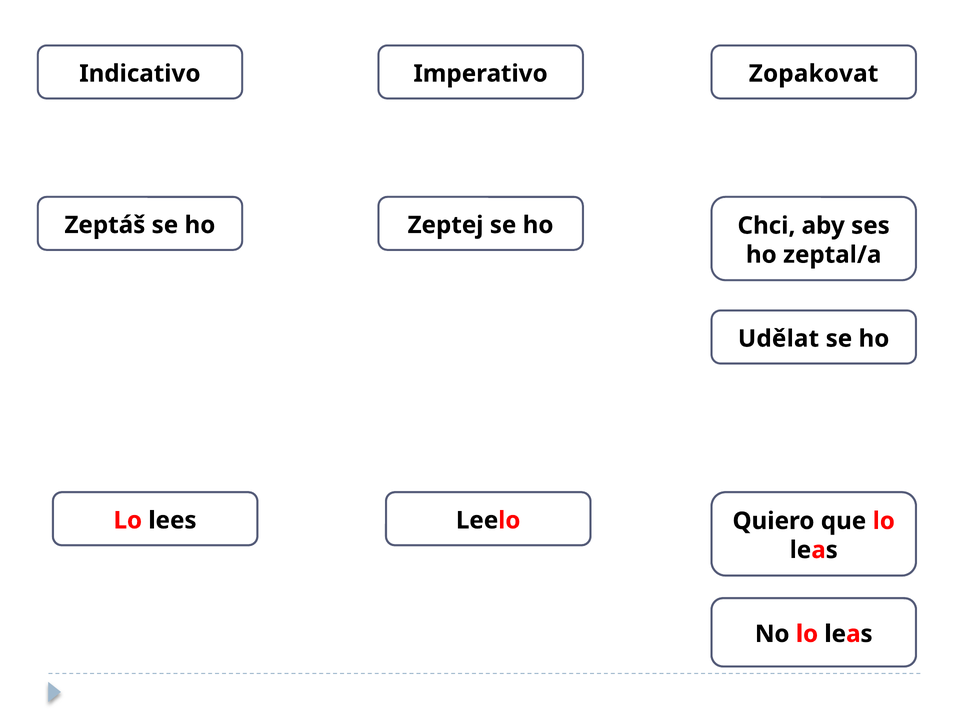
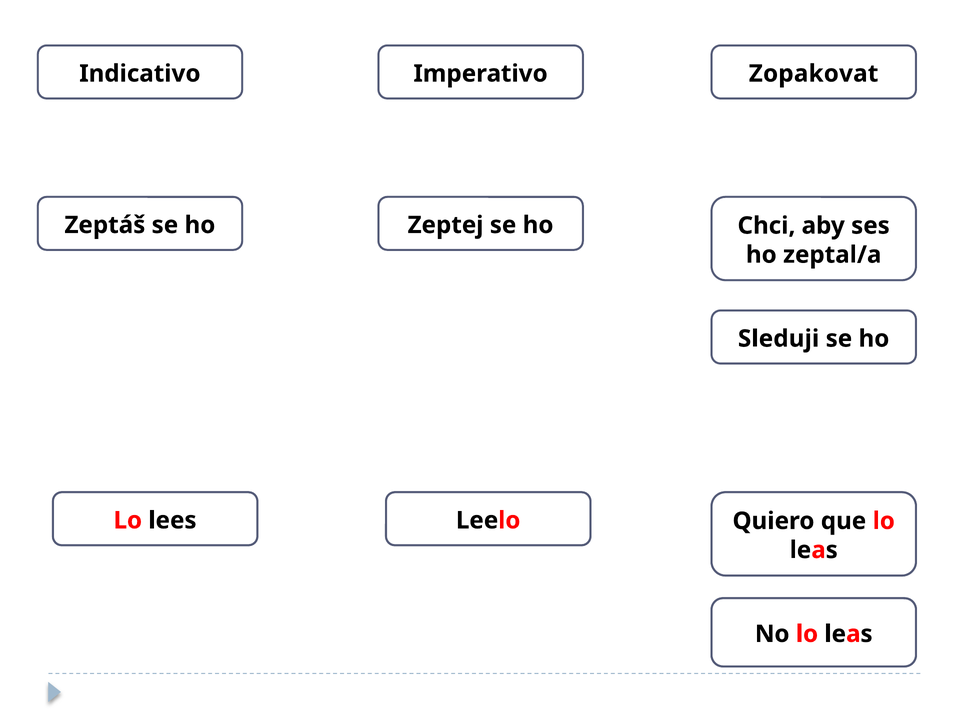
Udělat: Udělat -> Sleduji
